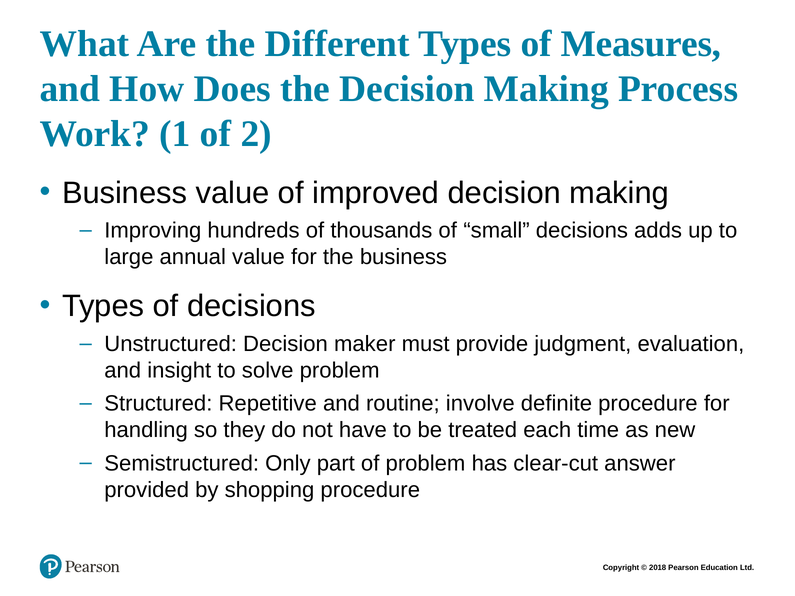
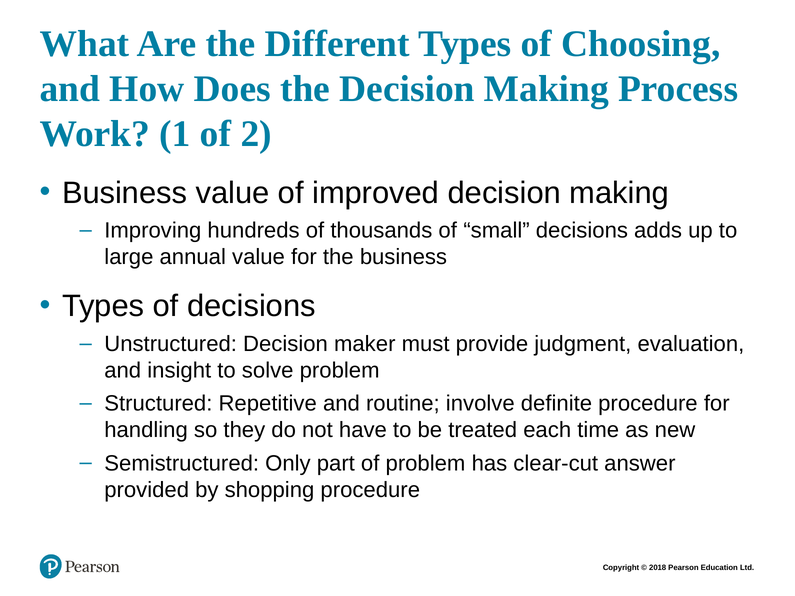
Measures: Measures -> Choosing
